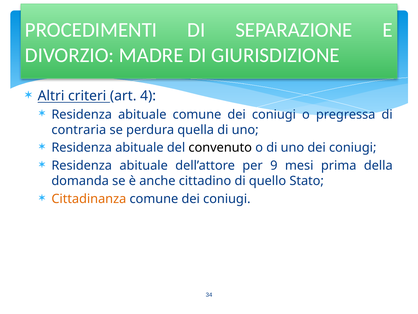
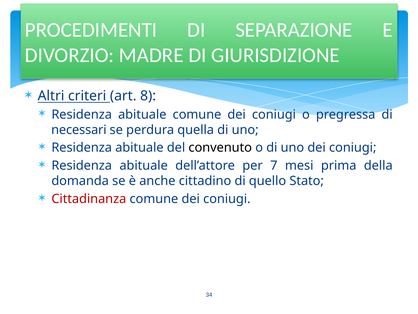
4: 4 -> 8
contraria: contraria -> necessari
9: 9 -> 7
Cittadinanza colour: orange -> red
